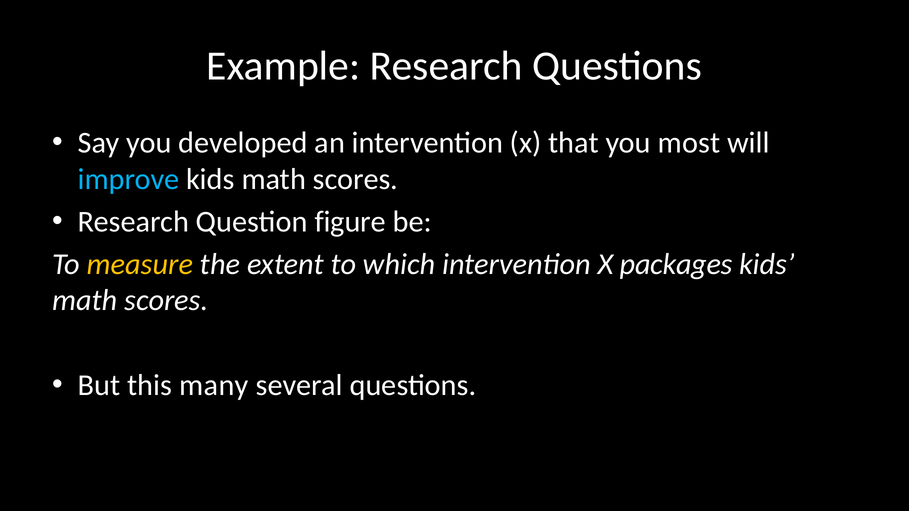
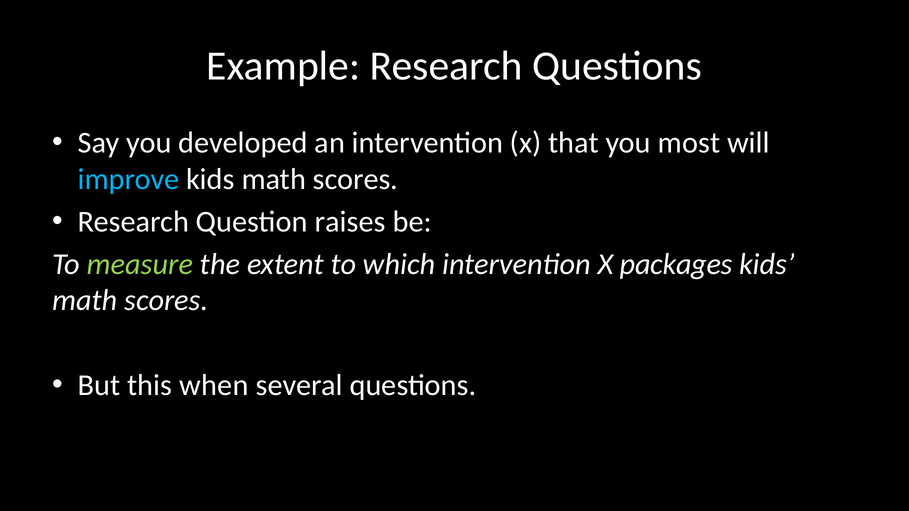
figure: figure -> raises
measure colour: yellow -> light green
many: many -> when
